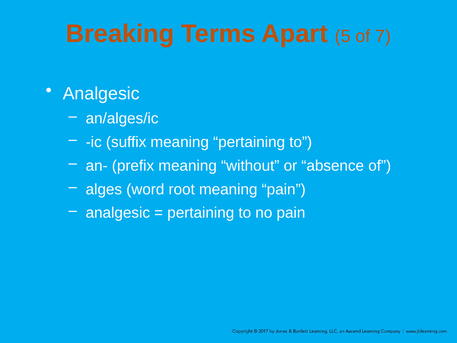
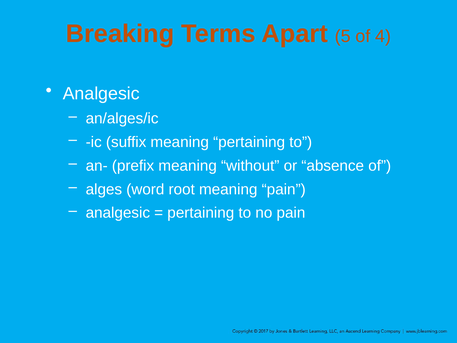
7: 7 -> 4
